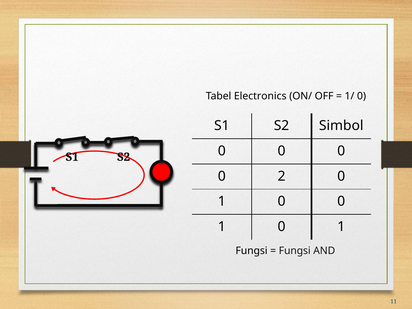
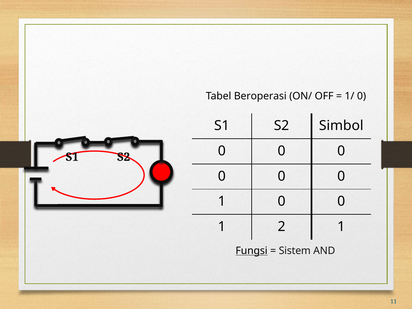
Electronics: Electronics -> Beroperasi
2 at (282, 176): 2 -> 0
0 at (282, 227): 0 -> 2
Fungsi at (252, 251) underline: none -> present
Fungsi at (295, 251): Fungsi -> Sistem
